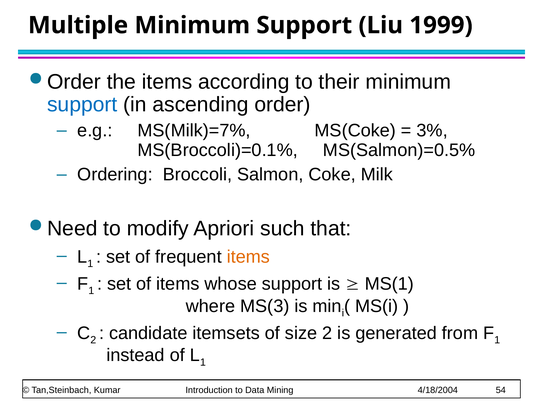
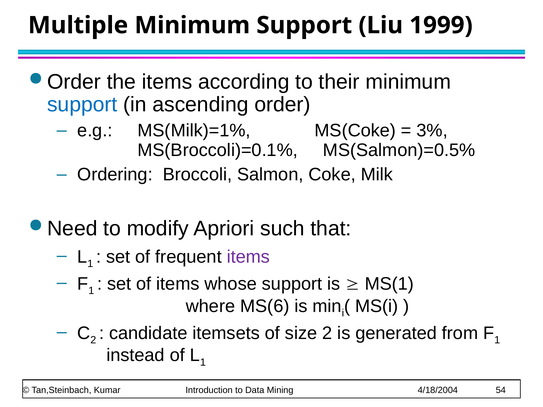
MS(Milk)=7%: MS(Milk)=7% -> MS(Milk)=1%
items at (248, 257) colour: orange -> purple
MS(3: MS(3 -> MS(6
